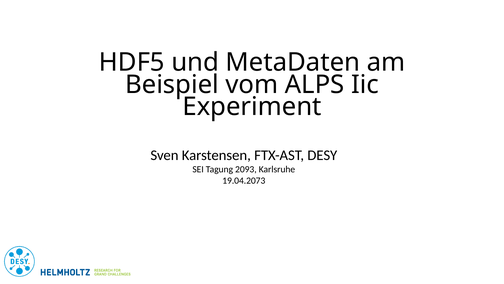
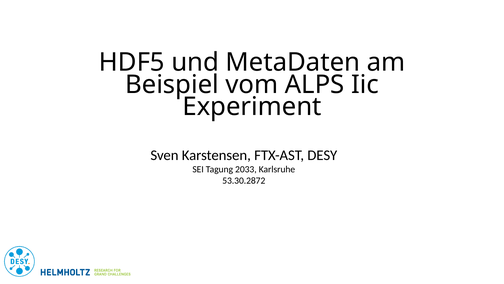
2093: 2093 -> 2033
19.04.2073: 19.04.2073 -> 53.30.2872
